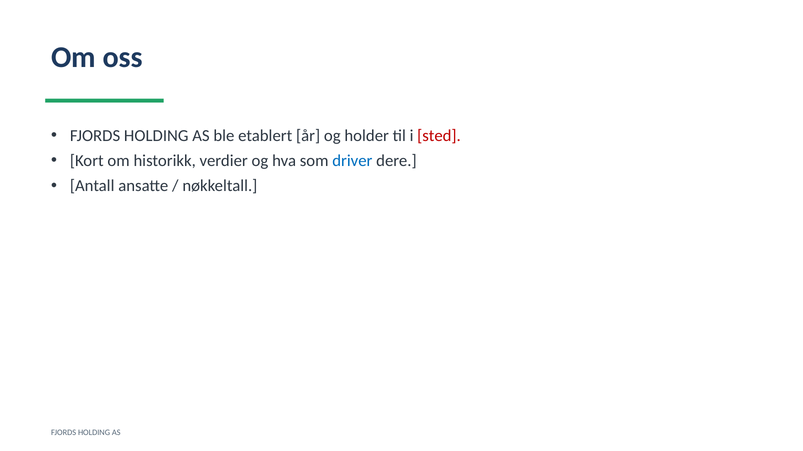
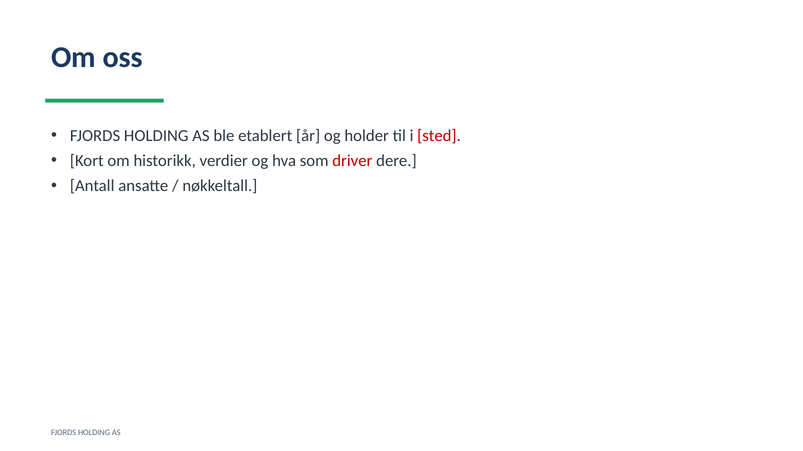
driver colour: blue -> red
